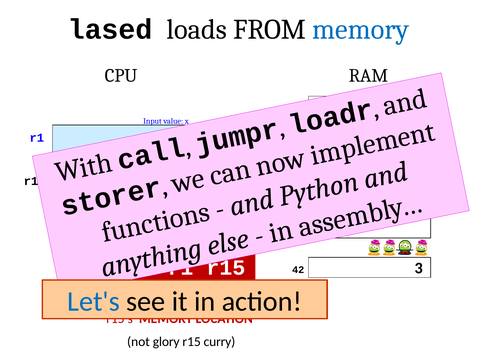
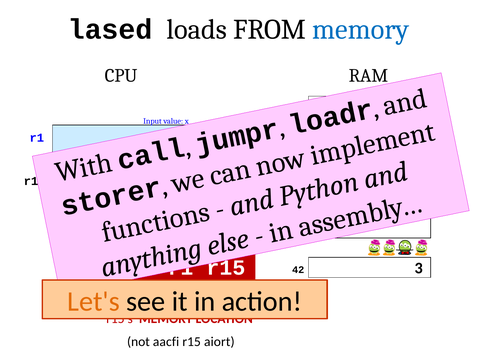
Let's colour: blue -> orange
glory: glory -> aacfi
curry: curry -> aiort
